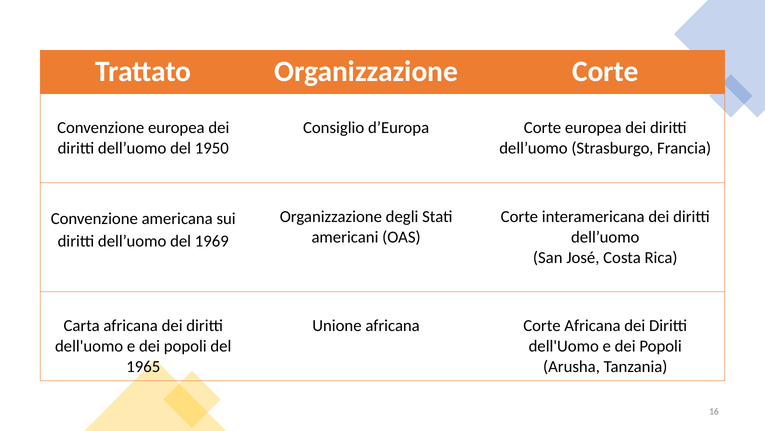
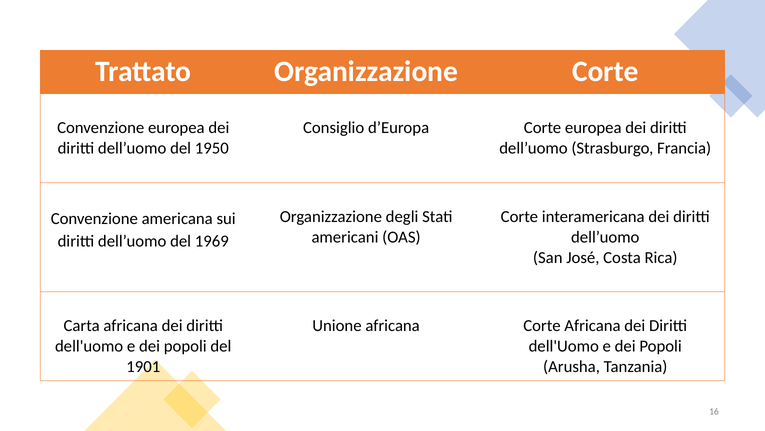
1965: 1965 -> 1901
